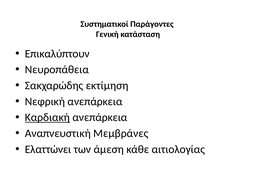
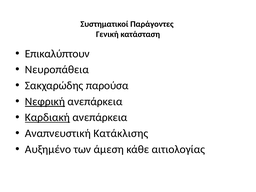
εκτίμηση: εκτίμηση -> παρούσα
Νεφρική underline: none -> present
Μεμβράνες: Μεμβράνες -> Κατάκλισης
Ελαττώνει: Ελαττώνει -> Αυξημένο
